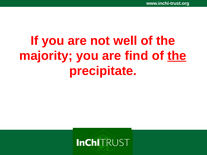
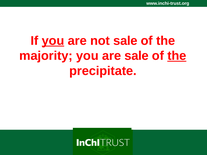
you at (53, 41) underline: none -> present
not well: well -> sale
are find: find -> sale
